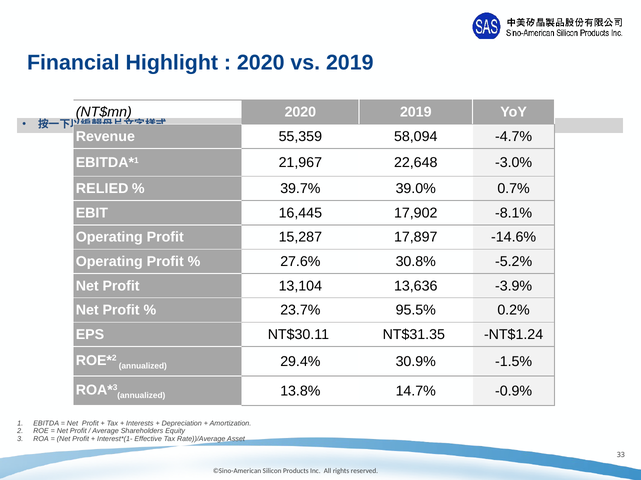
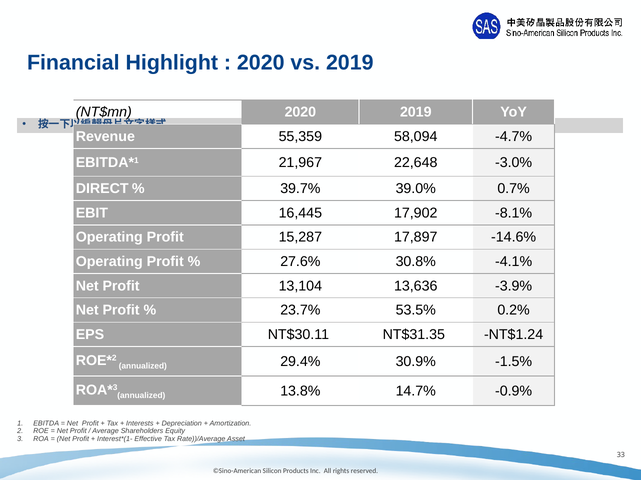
RELIED: RELIED -> DIRECT
-5.2%: -5.2% -> -4.1%
95.5%: 95.5% -> 53.5%
